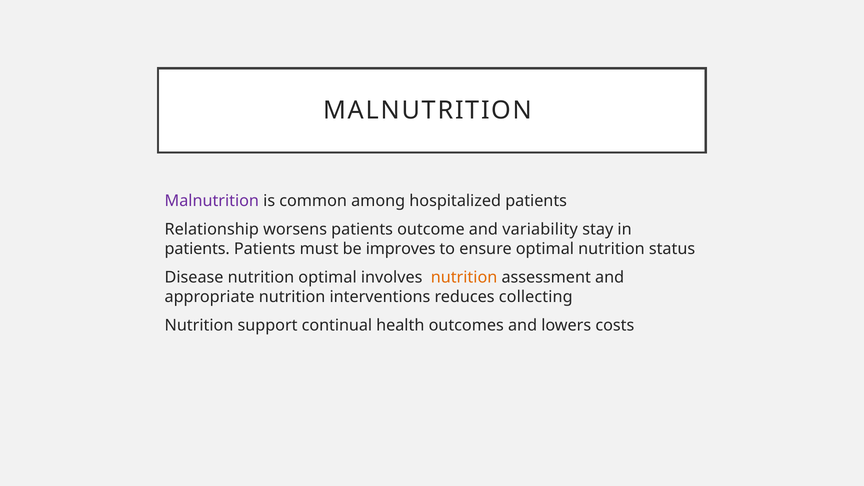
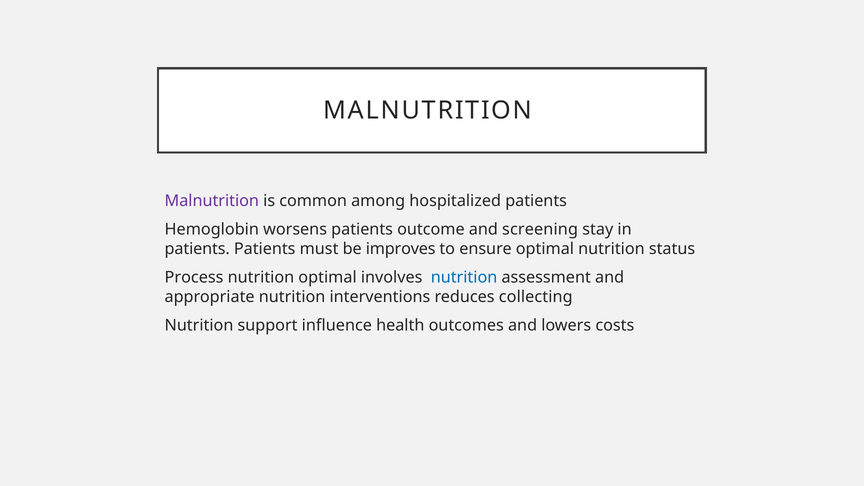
Relationship: Relationship -> Hemoglobin
variability: variability -> screening
Disease: Disease -> Process
nutrition at (464, 277) colour: orange -> blue
continual: continual -> influence
